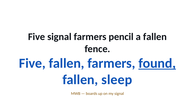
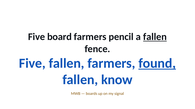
Five signal: signal -> board
fallen at (155, 37) underline: none -> present
sleep: sleep -> know
